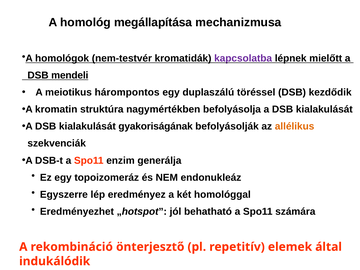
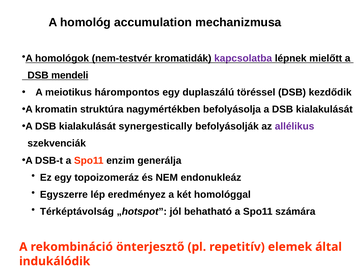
megállapítása: megállapítása -> accumulation
gyakoriságának: gyakoriságának -> synergestically
allélikus colour: orange -> purple
Eredményezhet: Eredményezhet -> Térképtávolság
